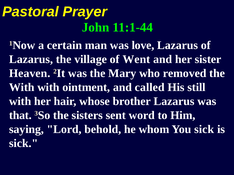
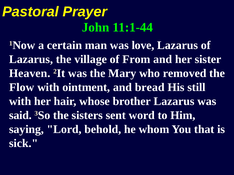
Went: Went -> From
With at (22, 88): With -> Flow
called: called -> bread
that: that -> said
You sick: sick -> that
